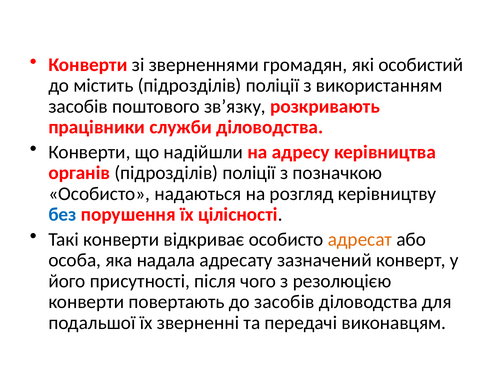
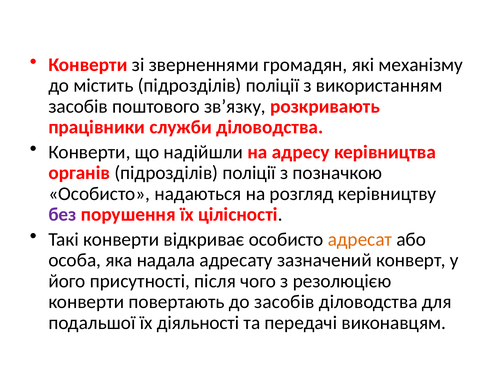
особистий: особистий -> механізму
без colour: blue -> purple
зверненні: зверненні -> діяльності
